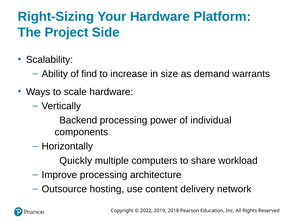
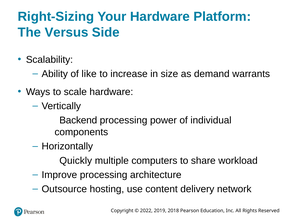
Project: Project -> Versus
find: find -> like
